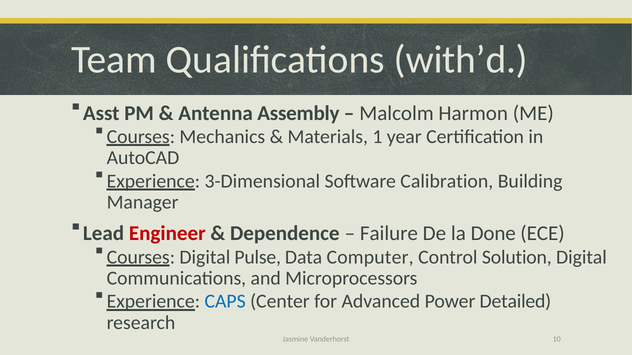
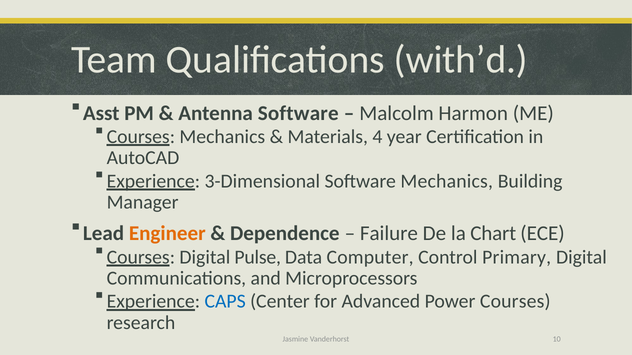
Antenna Assembly: Assembly -> Software
1: 1 -> 4
Software Calibration: Calibration -> Mechanics
Engineer colour: red -> orange
Done: Done -> Chart
Solution: Solution -> Primary
Power Detailed: Detailed -> Courses
